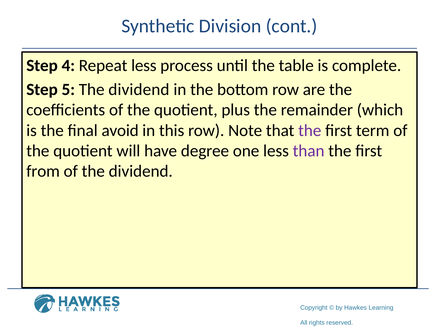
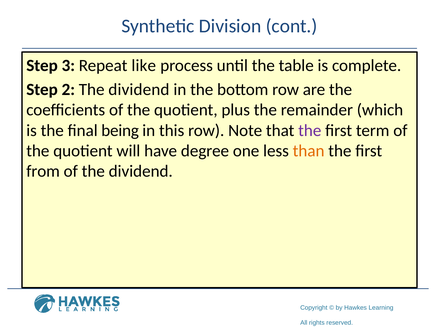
4: 4 -> 3
Repeat less: less -> like
5: 5 -> 2
avoid: avoid -> being
than colour: purple -> orange
